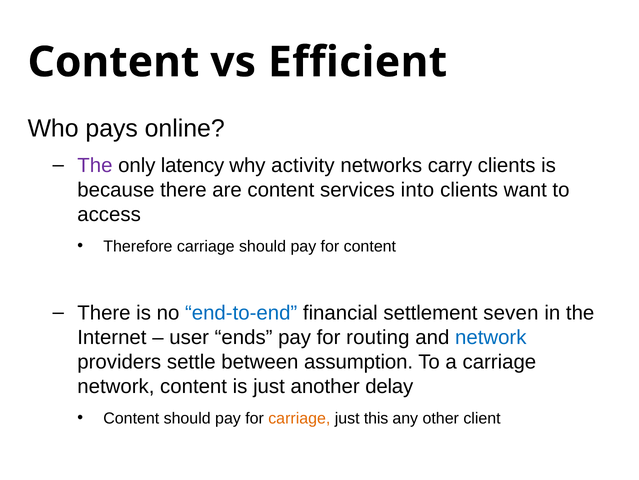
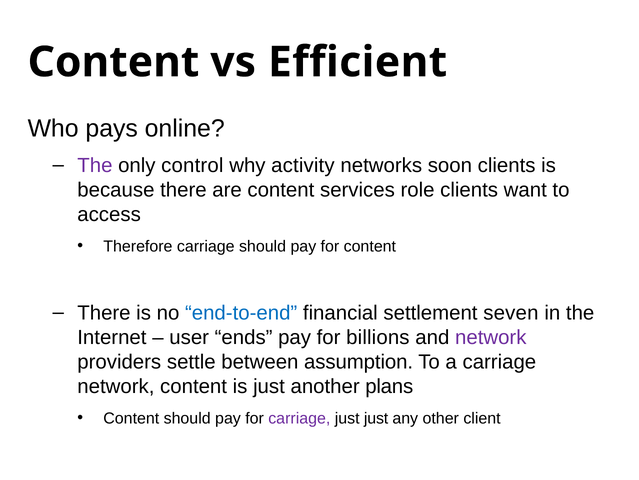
latency: latency -> control
carry: carry -> soon
into: into -> role
routing: routing -> billions
network at (491, 337) colour: blue -> purple
delay: delay -> plans
carriage at (299, 418) colour: orange -> purple
just this: this -> just
